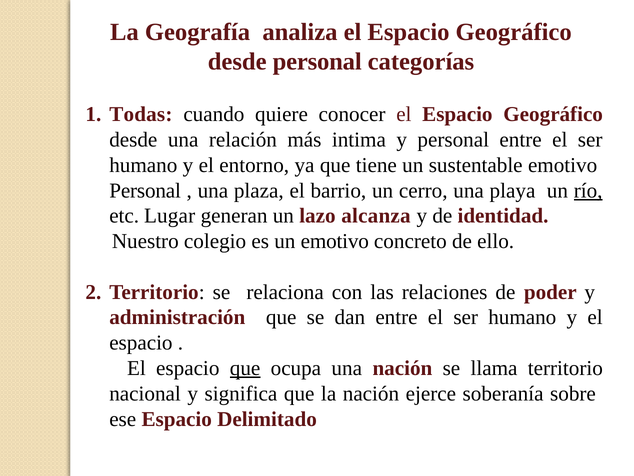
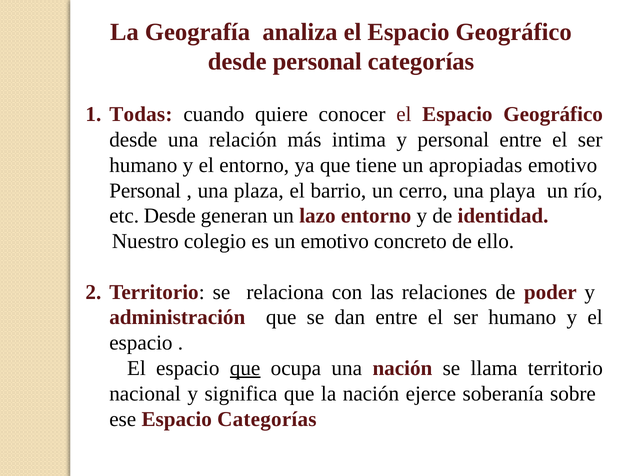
sustentable: sustentable -> apropiadas
río underline: present -> none
etc Lugar: Lugar -> Desde
lazo alcanza: alcanza -> entorno
Espacio Delimitado: Delimitado -> Categorías
